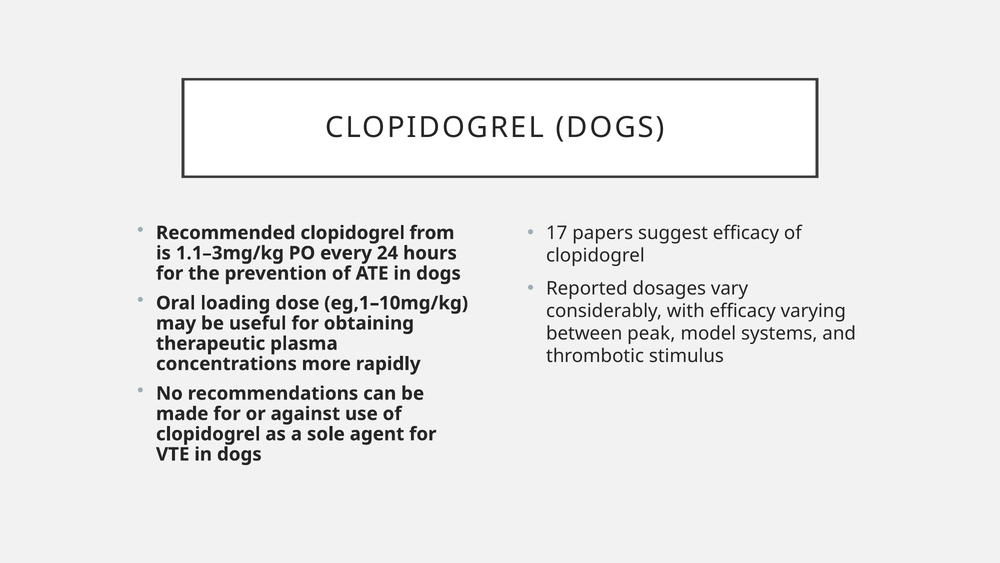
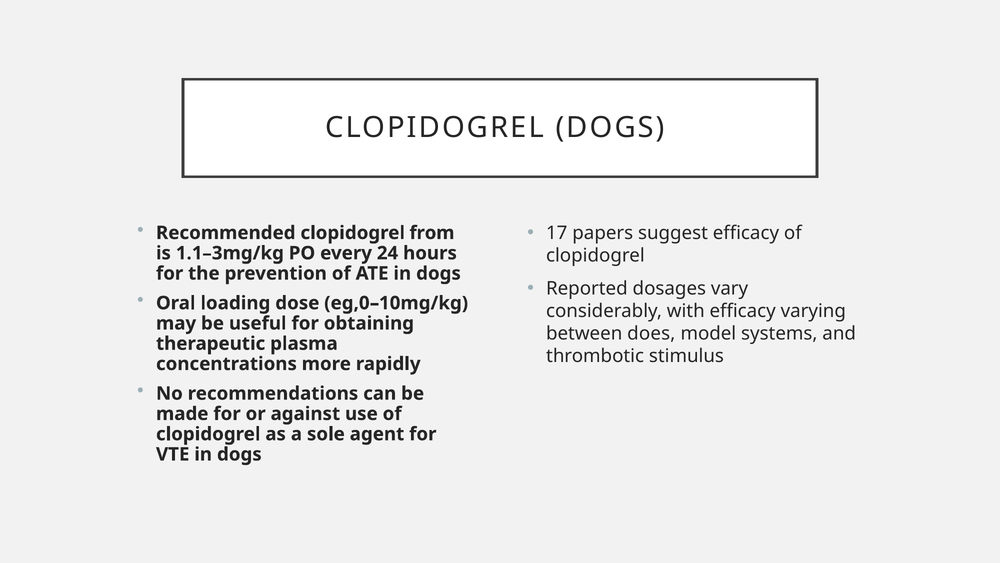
eg,1–10mg/kg: eg,1–10mg/kg -> eg,0–10mg/kg
peak: peak -> does
